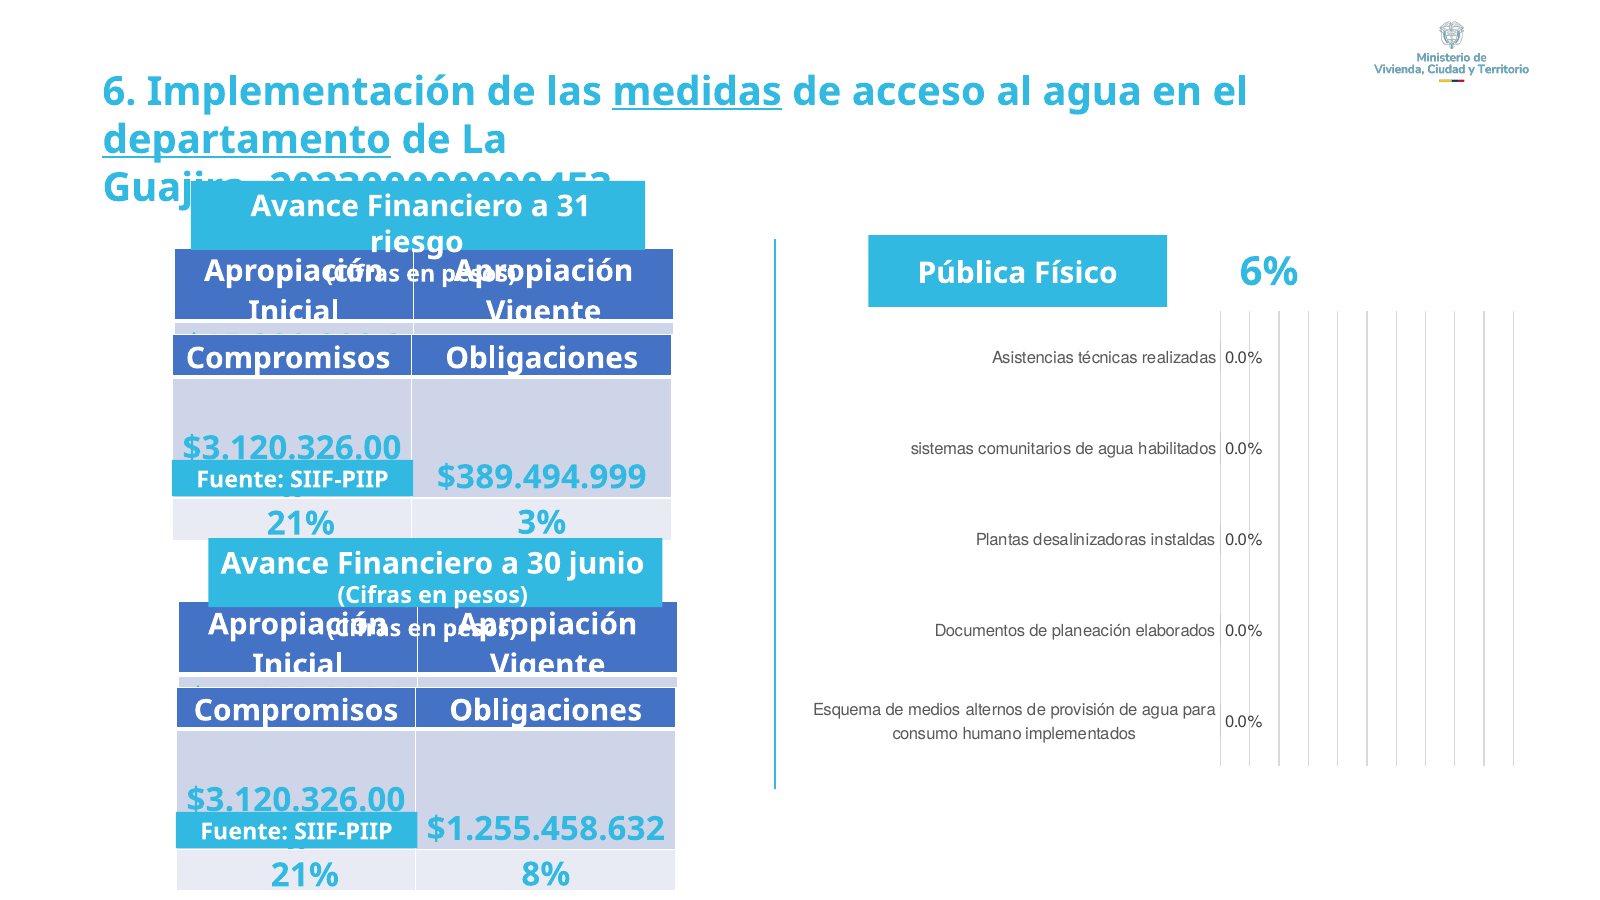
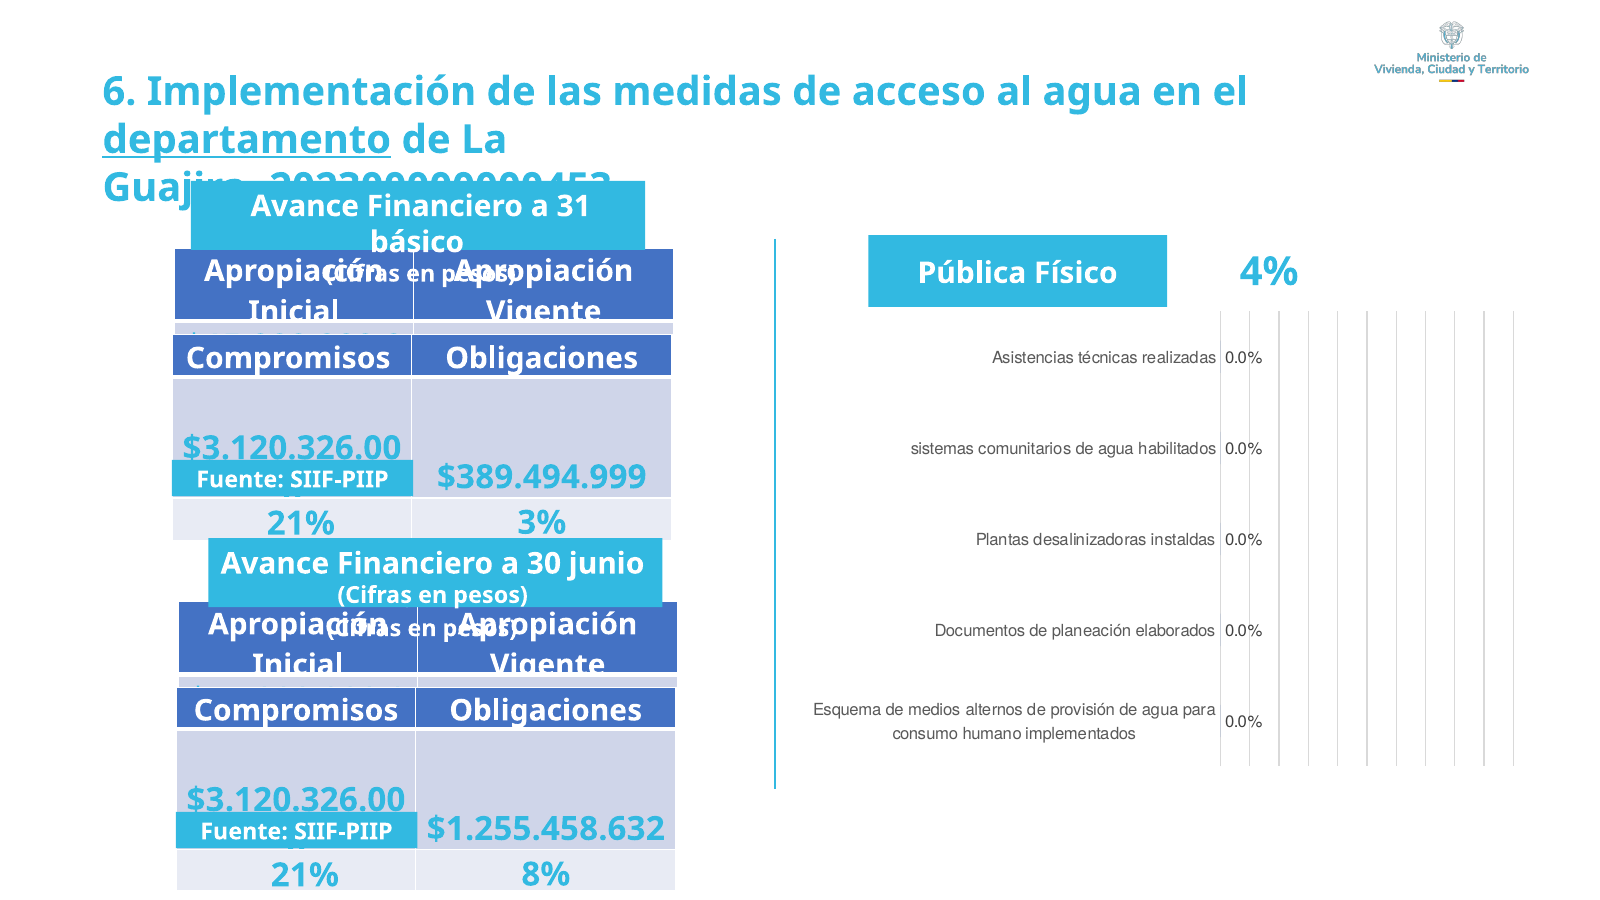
medidas underline: present -> none
riesgo: riesgo -> básico
6%: 6% -> 4%
